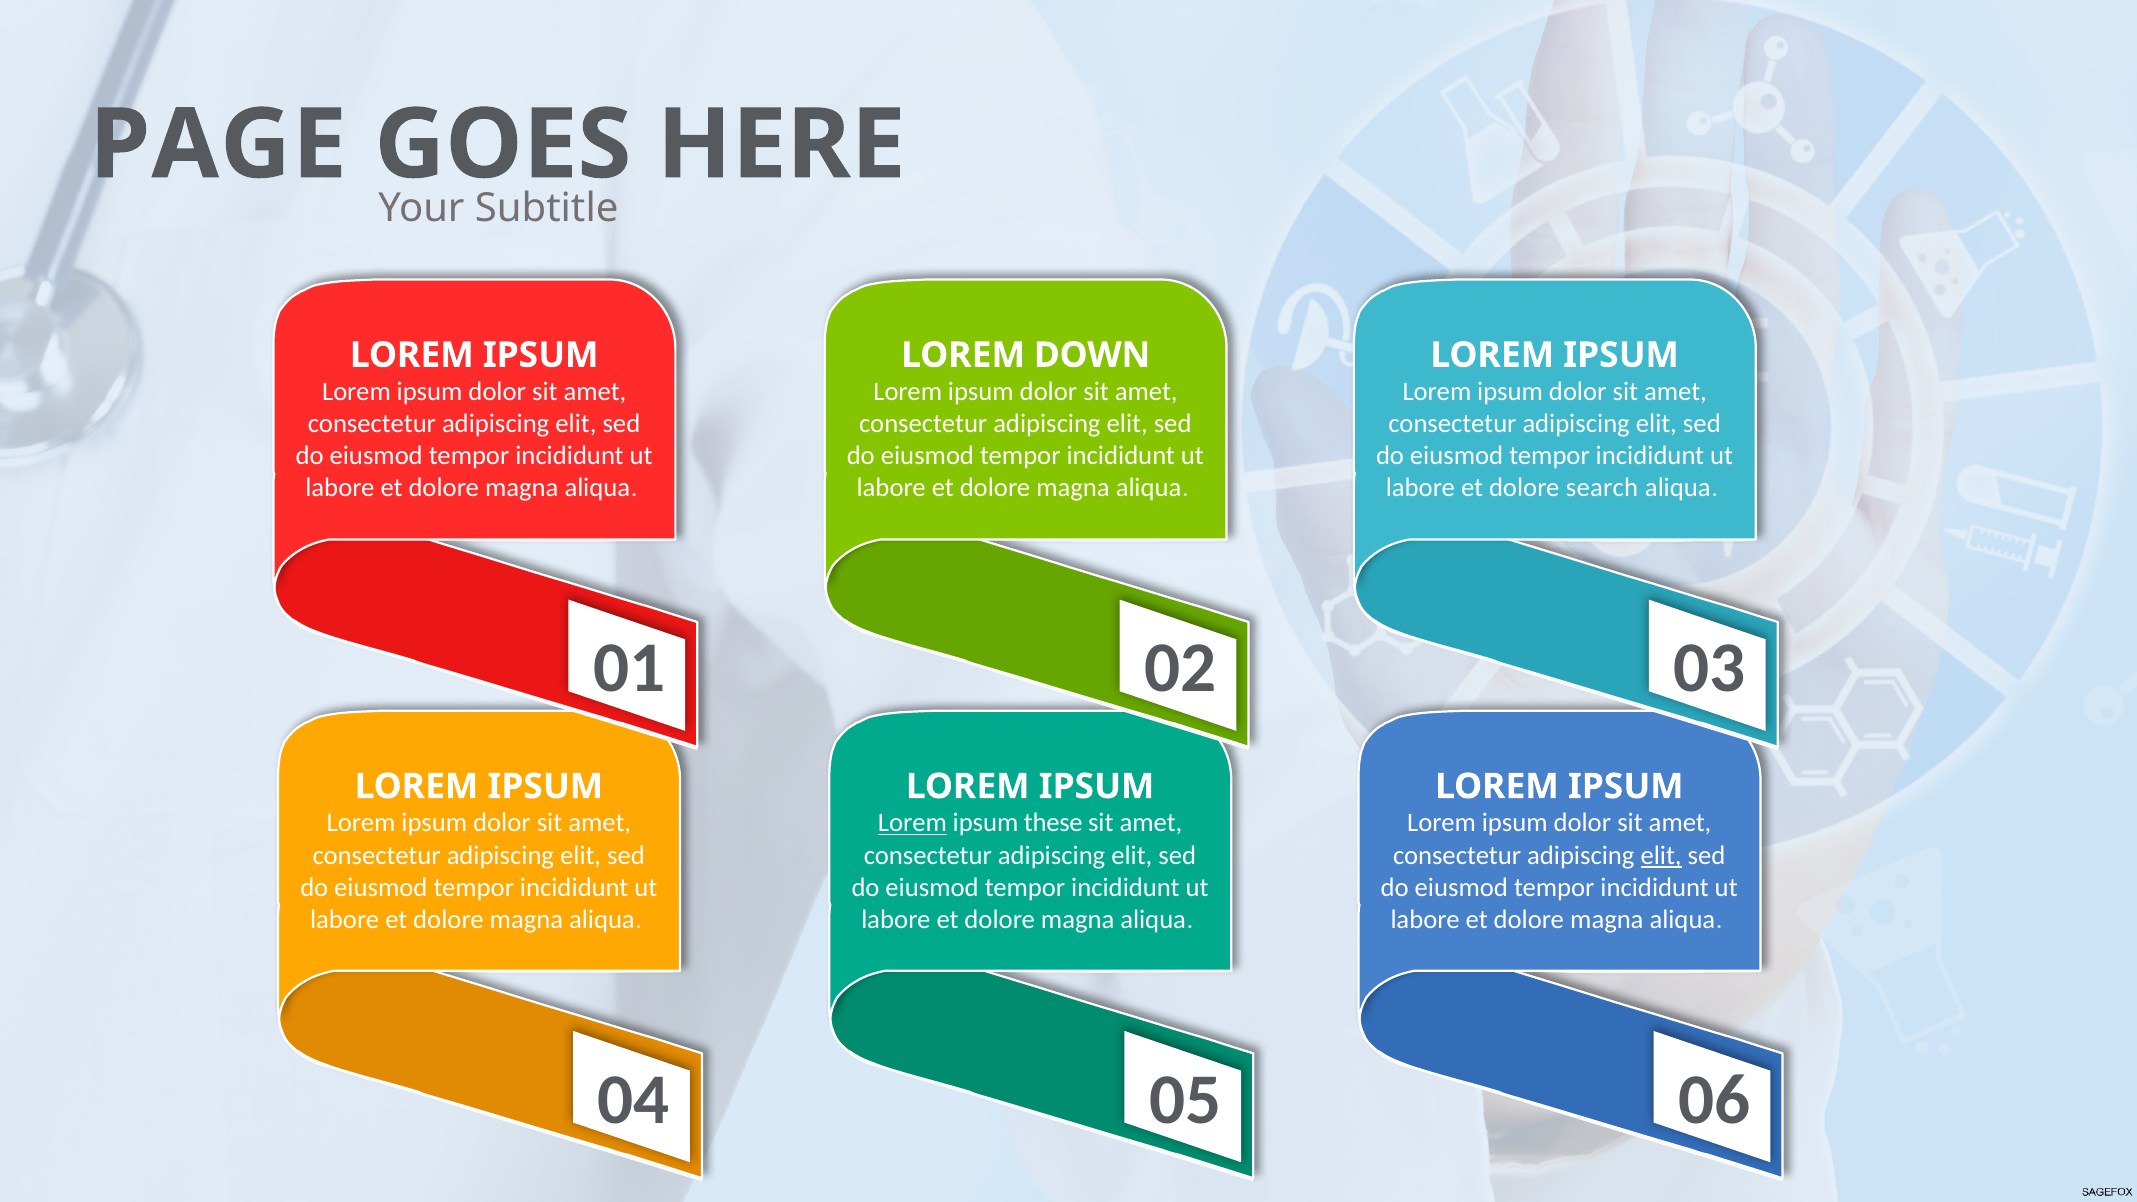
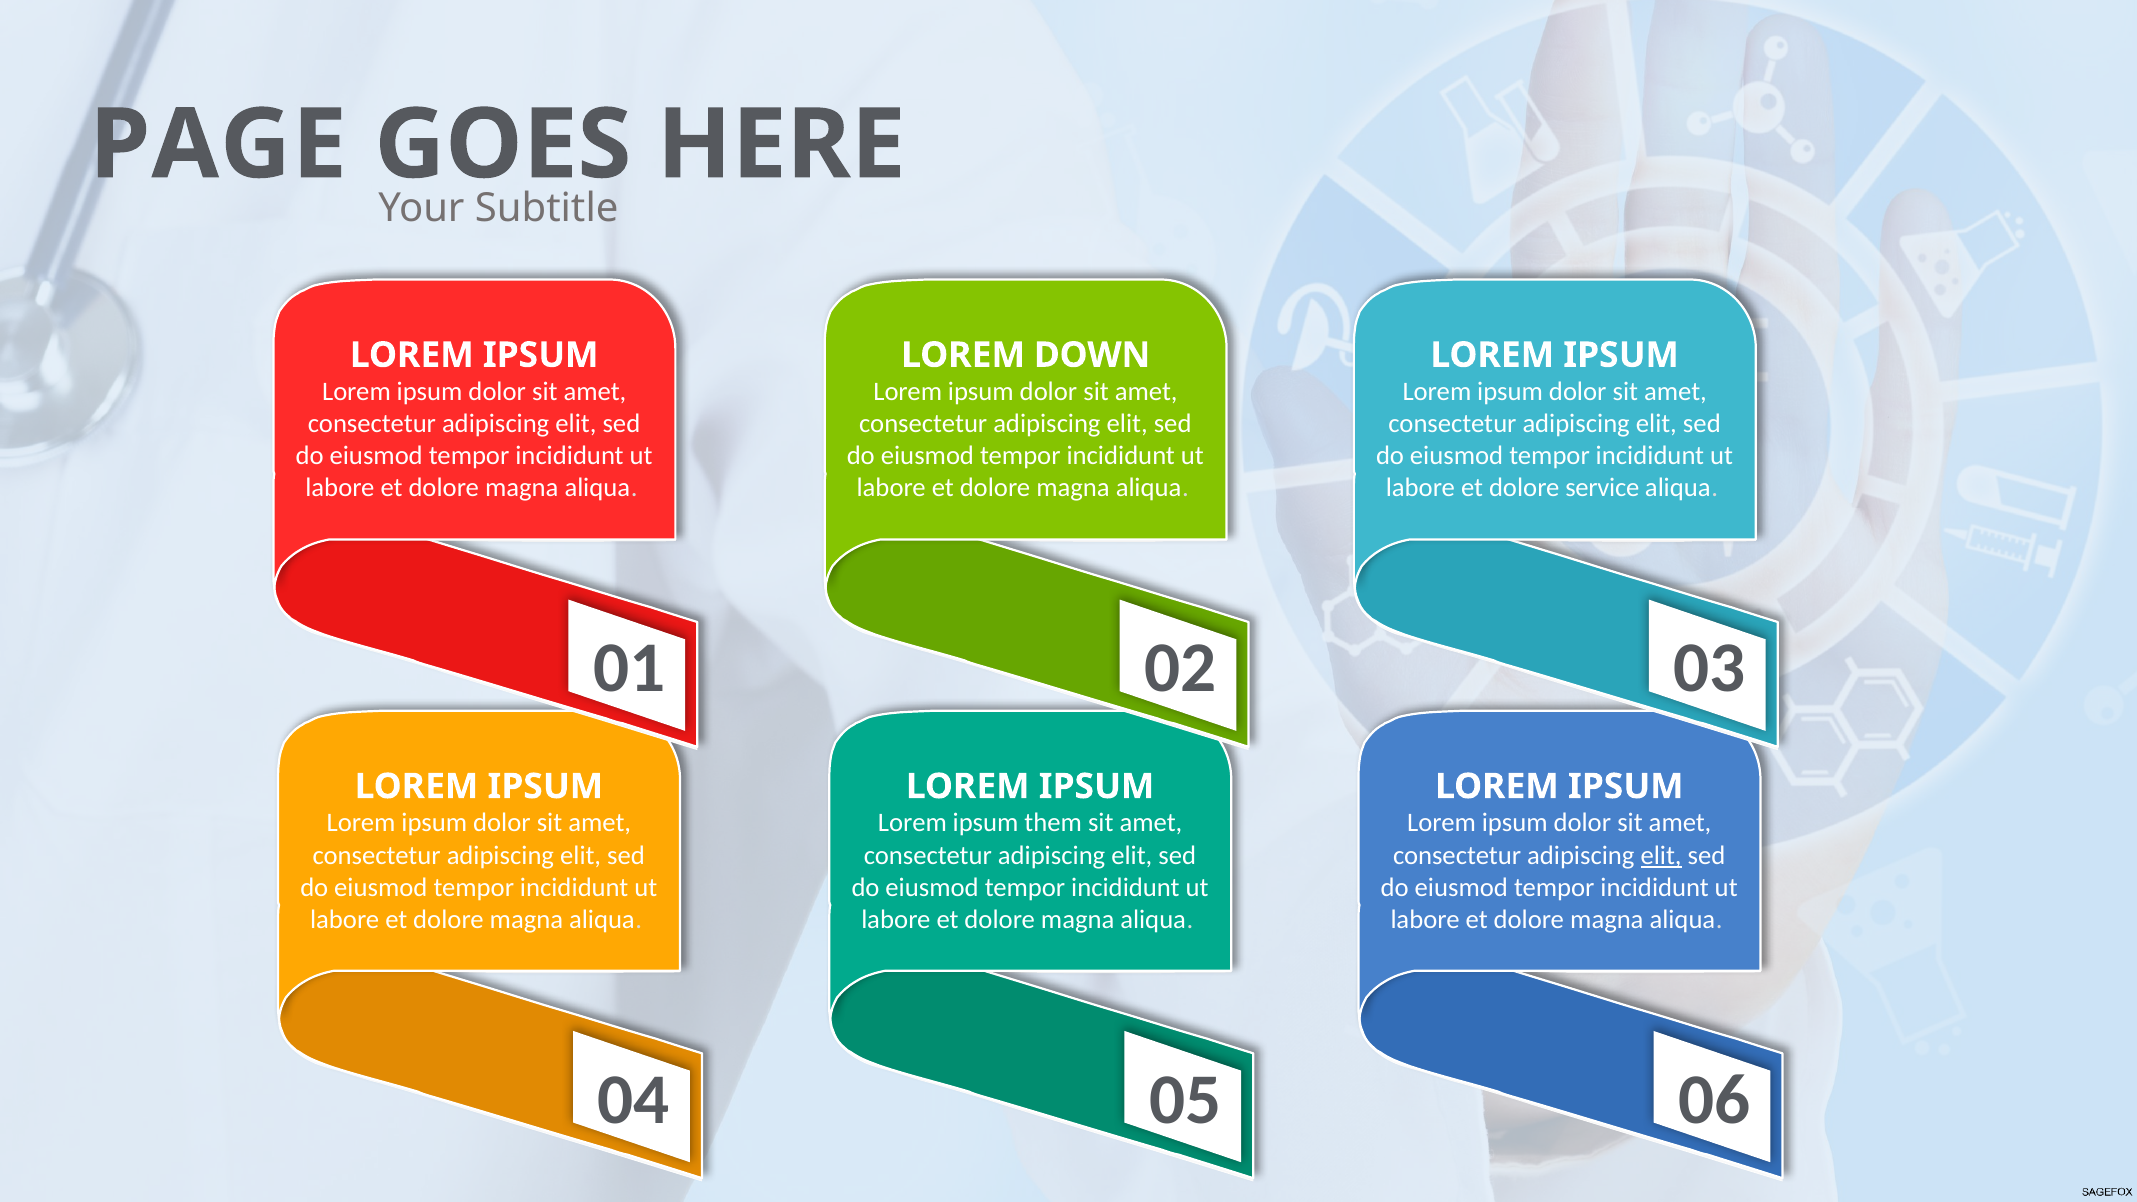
search: search -> service
Lorem at (912, 823) underline: present -> none
these: these -> them
